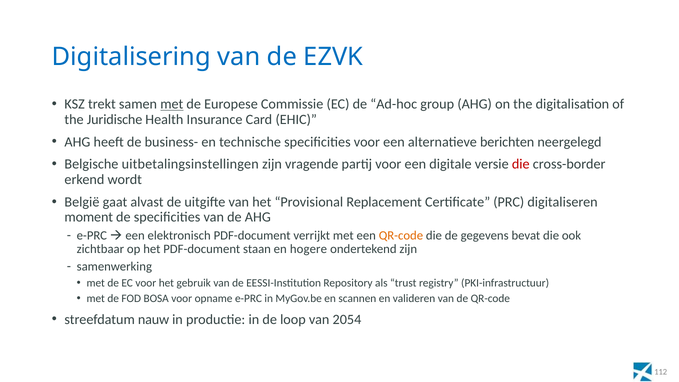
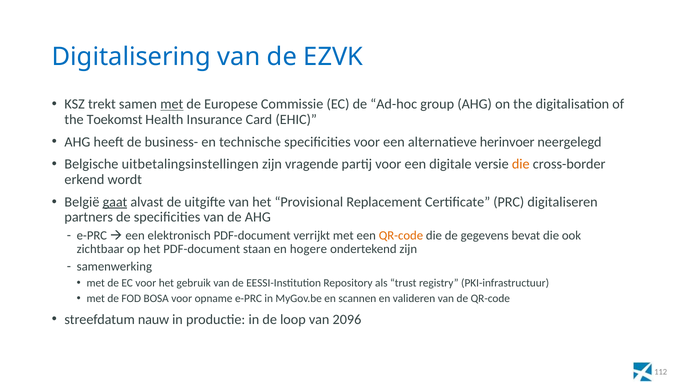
Juridische: Juridische -> Toekomst
berichten: berichten -> herinvoer
die at (521, 164) colour: red -> orange
gaat underline: none -> present
moment: moment -> partners
2054: 2054 -> 2096
